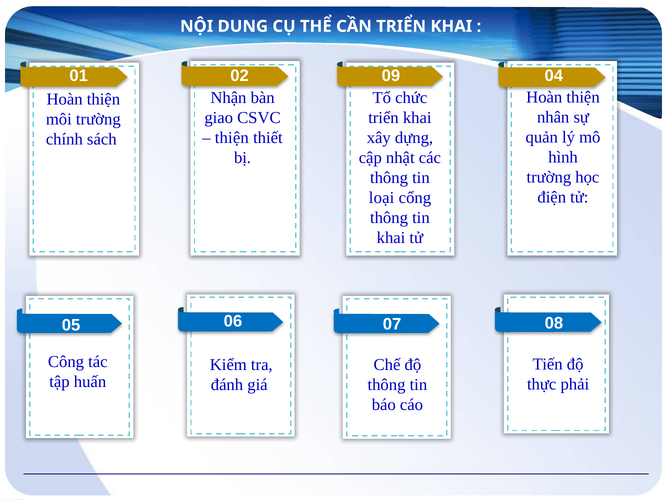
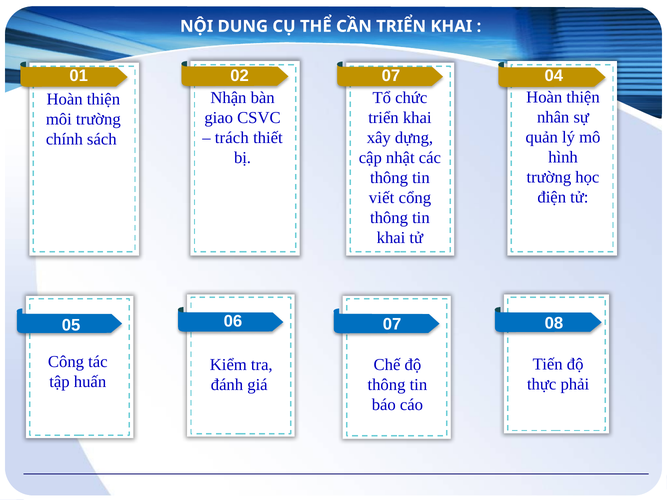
02 09: 09 -> 07
thiện at (232, 138): thiện -> trách
loại: loại -> viết
